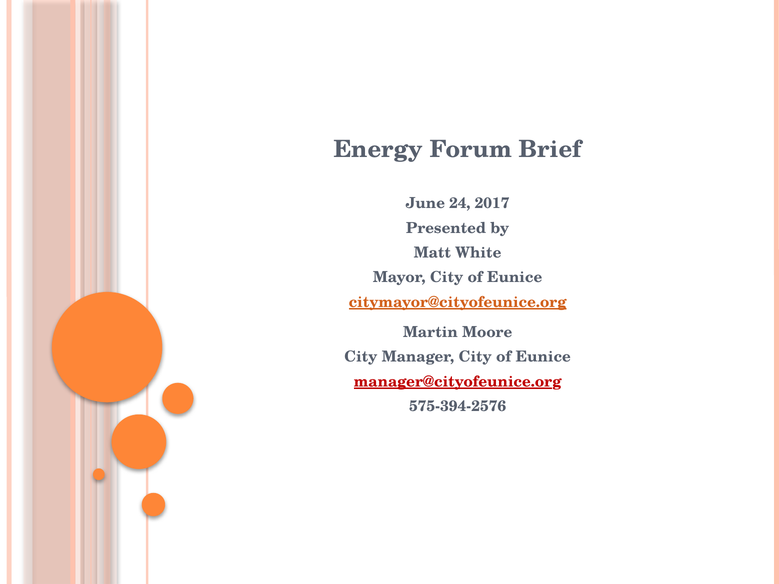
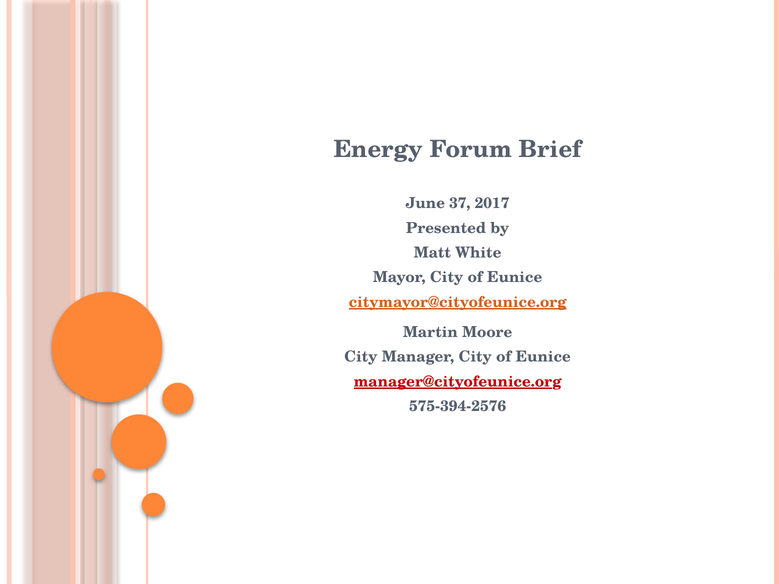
24: 24 -> 37
